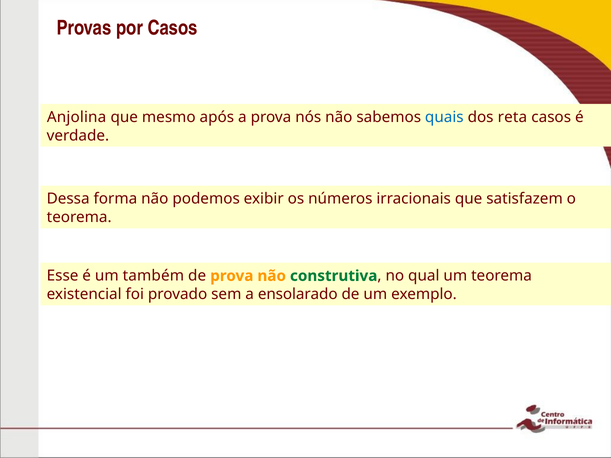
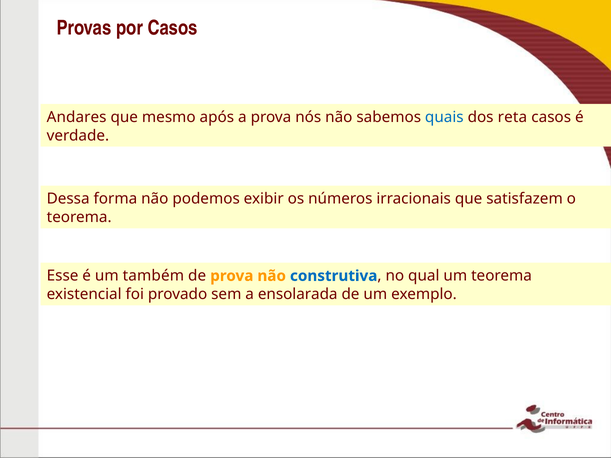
Anjolina: Anjolina -> Andares
construtiva colour: green -> blue
ensolarado: ensolarado -> ensolarada
